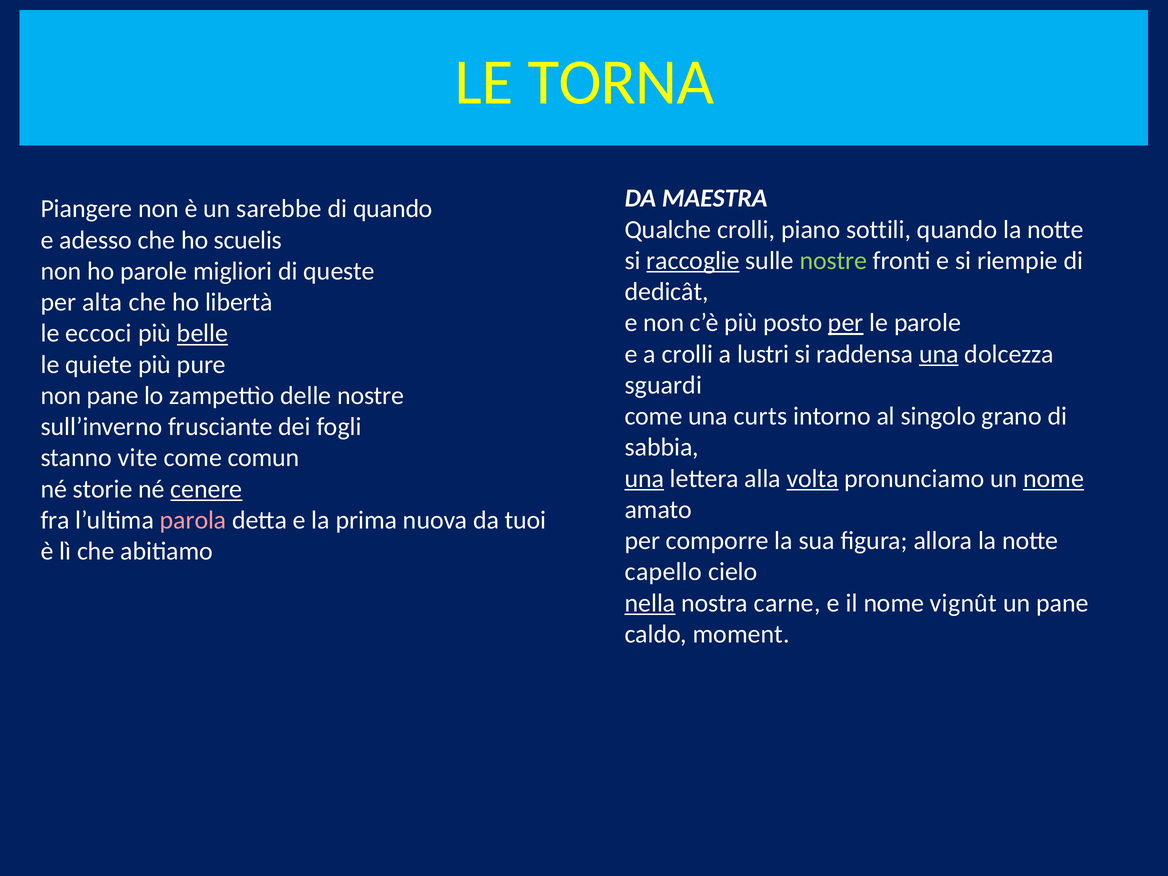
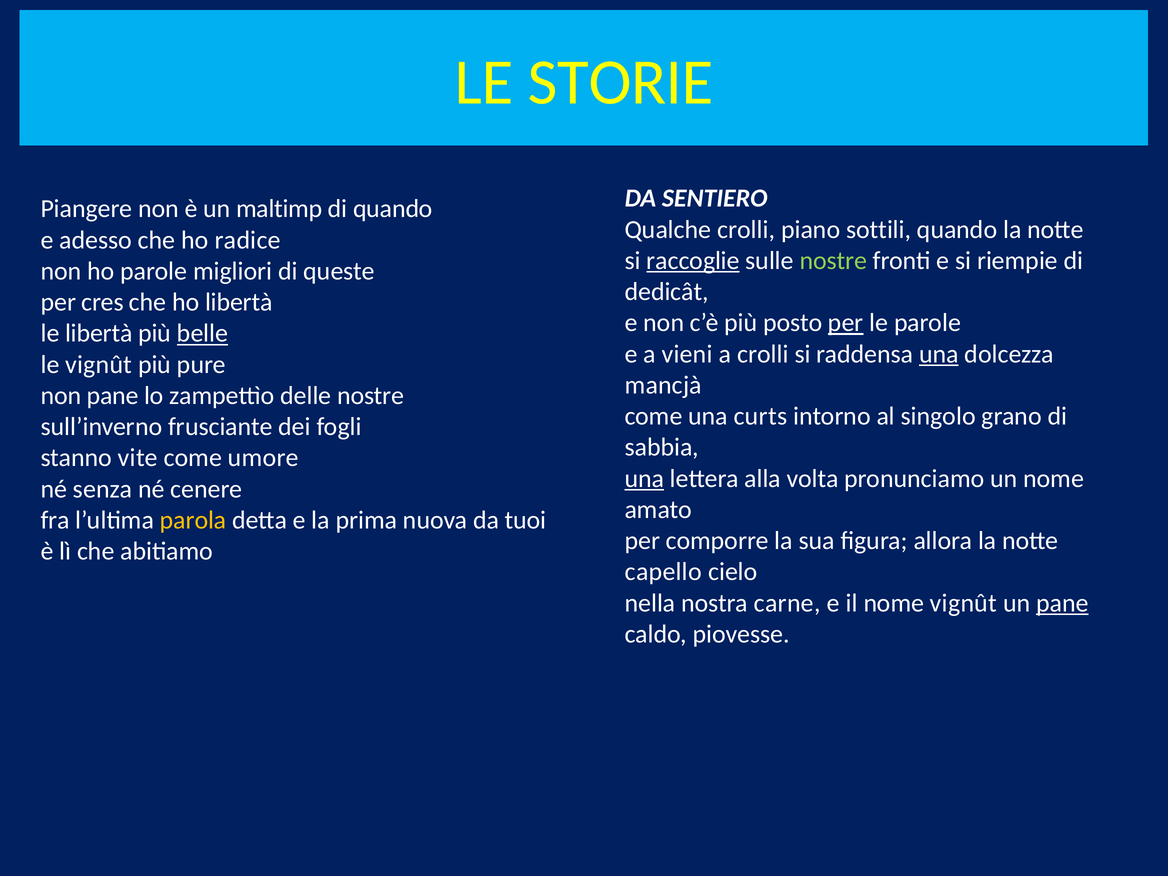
TORNA: TORNA -> STORIE
MAESTRA: MAESTRA -> SENTIERO
sarebbe: sarebbe -> maltimp
scuelis: scuelis -> radice
alta: alta -> cres
le eccoci: eccoci -> libertà
a crolli: crolli -> vieni
a lustri: lustri -> crolli
le quiete: quiete -> vignût
sguardi: sguardi -> mancjà
comun: comun -> umore
volta underline: present -> none
nome at (1054, 479) underline: present -> none
storie: storie -> senza
cenere underline: present -> none
parola colour: pink -> yellow
nella underline: present -> none
pane at (1062, 603) underline: none -> present
moment: moment -> piovesse
